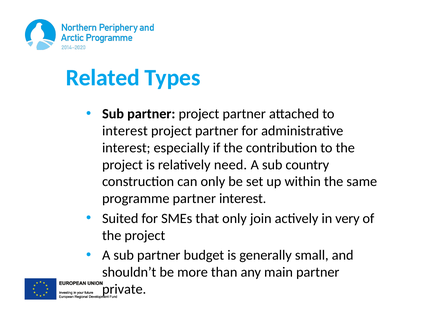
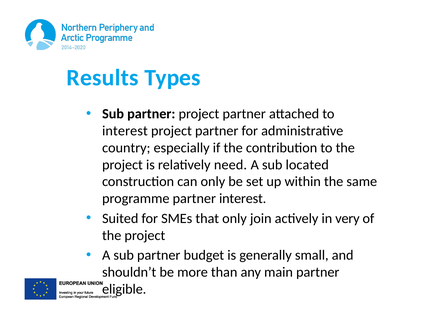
Related: Related -> Results
interest at (126, 148): interest -> country
country: country -> located
private: private -> eligible
